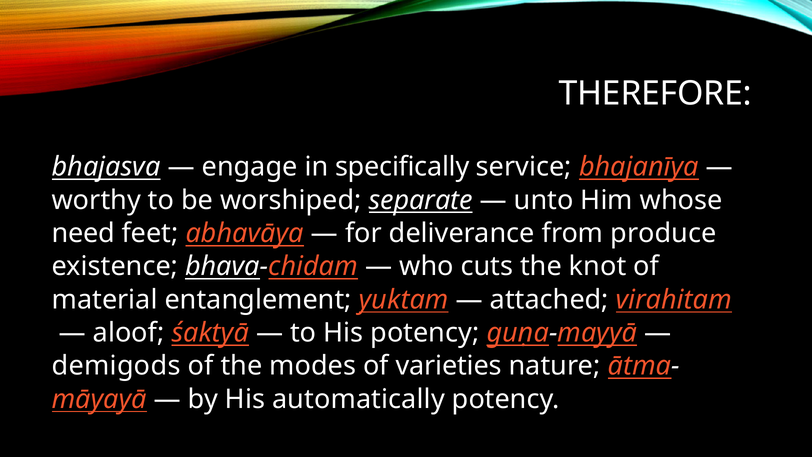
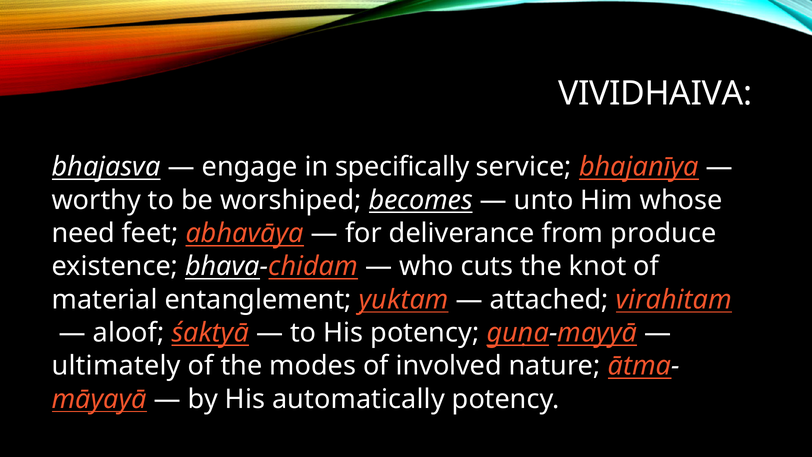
THEREFORE: THEREFORE -> VIVIDHAIVA
separate: separate -> becomes
demigods: demigods -> ultimately
varieties: varieties -> involved
